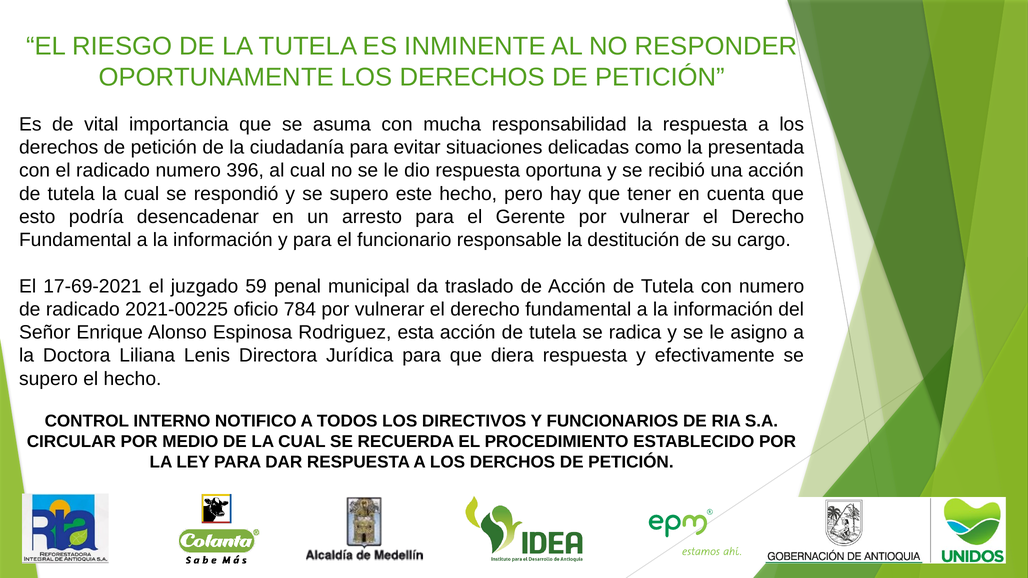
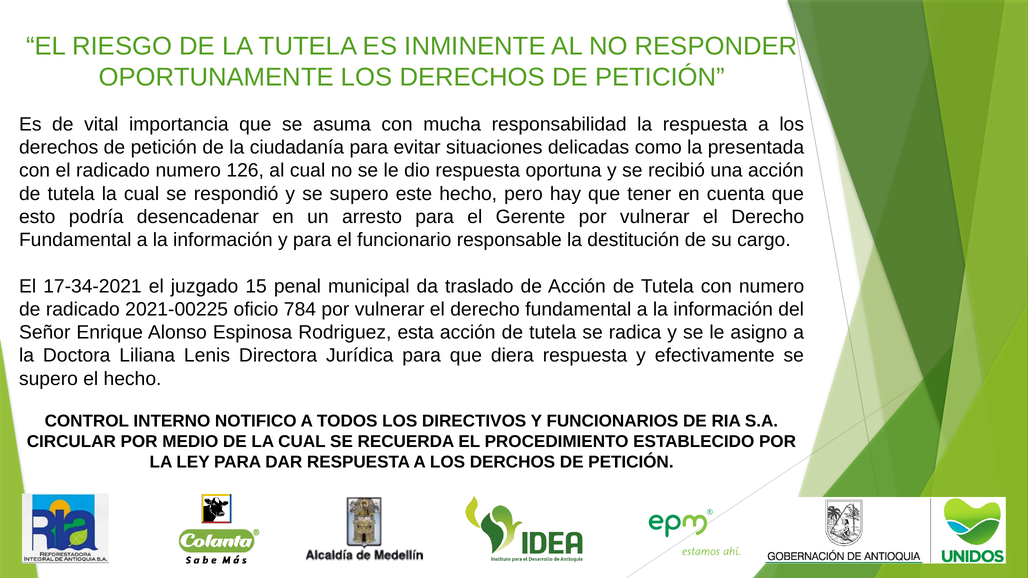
396: 396 -> 126
17-69-2021: 17-69-2021 -> 17-34-2021
59: 59 -> 15
